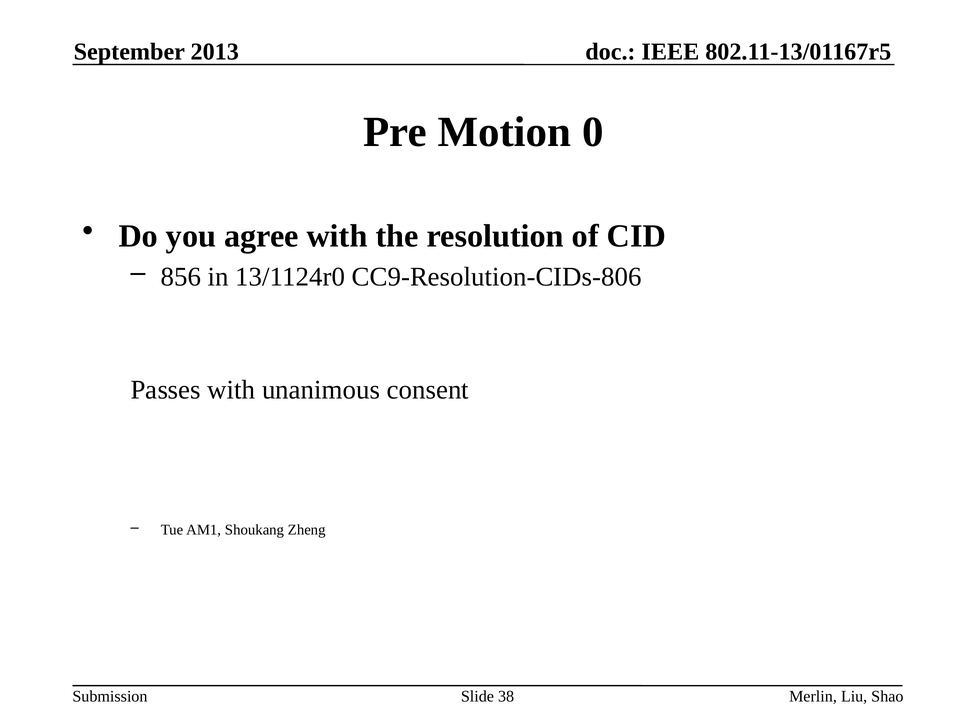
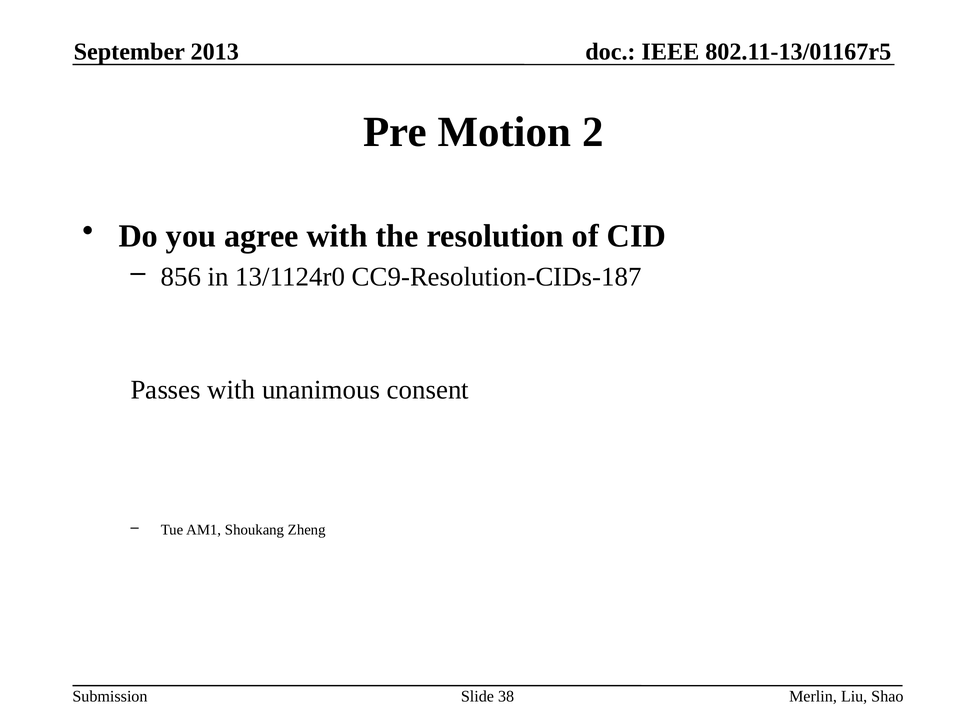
0: 0 -> 2
CC9-Resolution-CIDs-806: CC9-Resolution-CIDs-806 -> CC9-Resolution-CIDs-187
